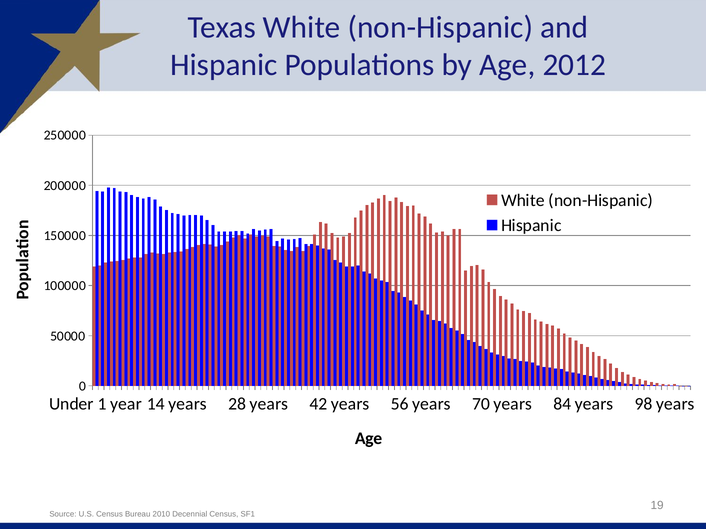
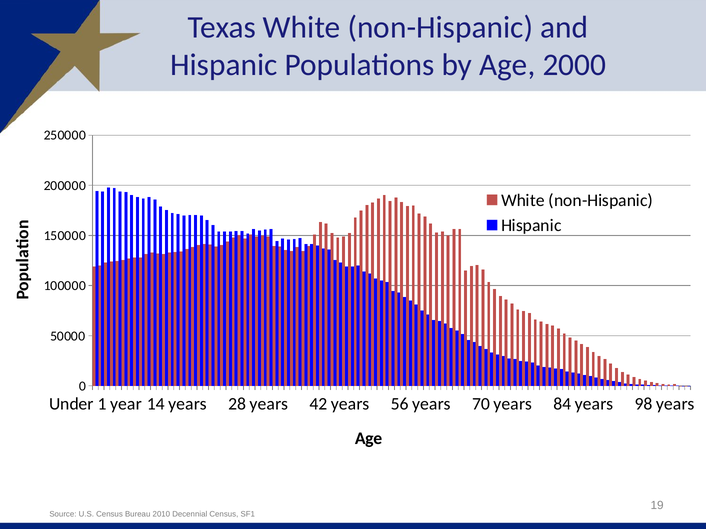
2012: 2012 -> 2000
